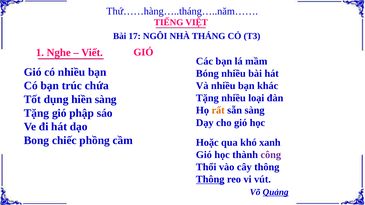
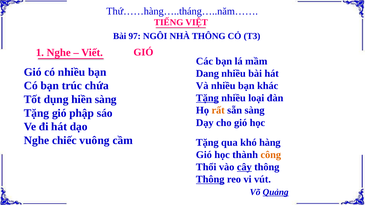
17: 17 -> 97
NHÀ THÁNG: THÁNG -> THÔNG
Bóng: Bóng -> Dang
Tặng at (207, 98) underline: none -> present
Bong at (37, 140): Bong -> Nghe
phồng: phồng -> vuông
Hoặc at (207, 142): Hoặc -> Tặng
xanh: xanh -> hàng
công colour: purple -> orange
cây underline: none -> present
